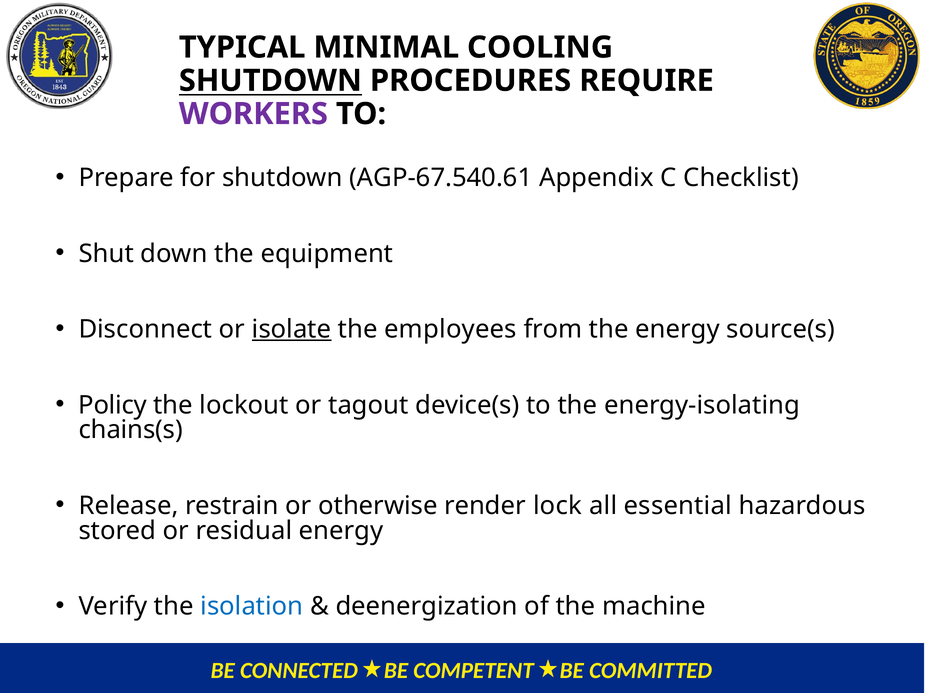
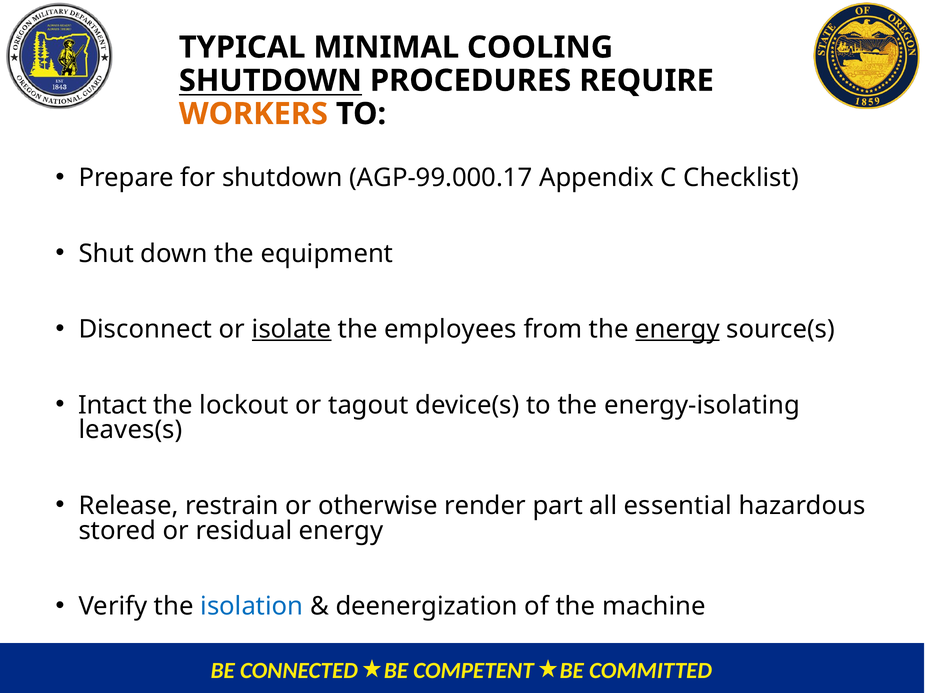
WORKERS colour: purple -> orange
AGP-67.540.61: AGP-67.540.61 -> AGP-99.000.17
energy at (677, 330) underline: none -> present
Policy: Policy -> Intact
chains(s: chains(s -> leaves(s
lock: lock -> part
